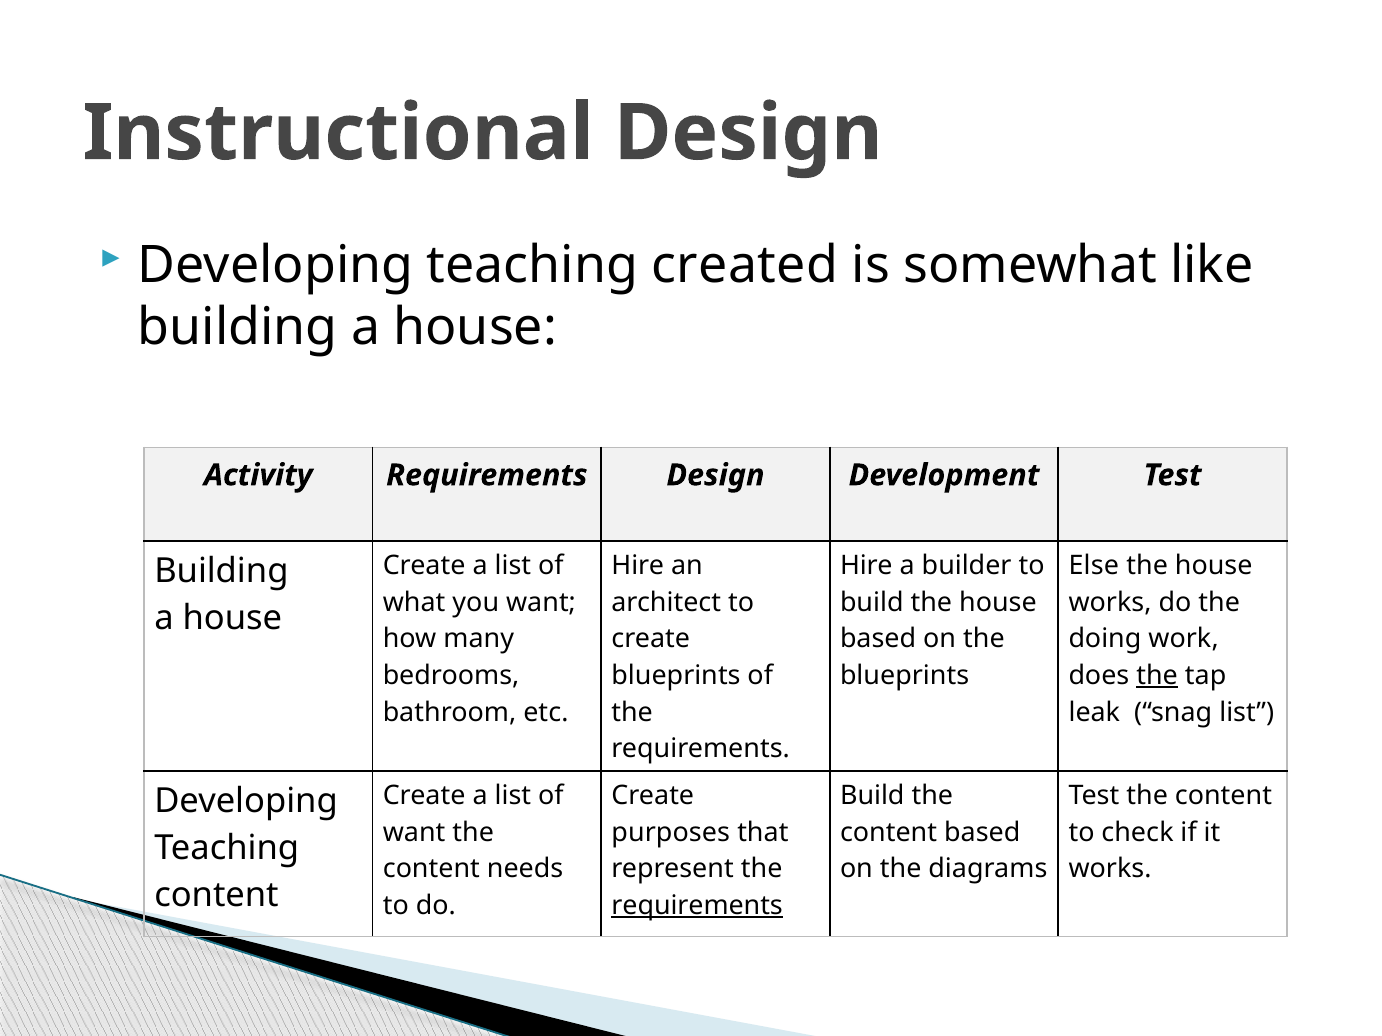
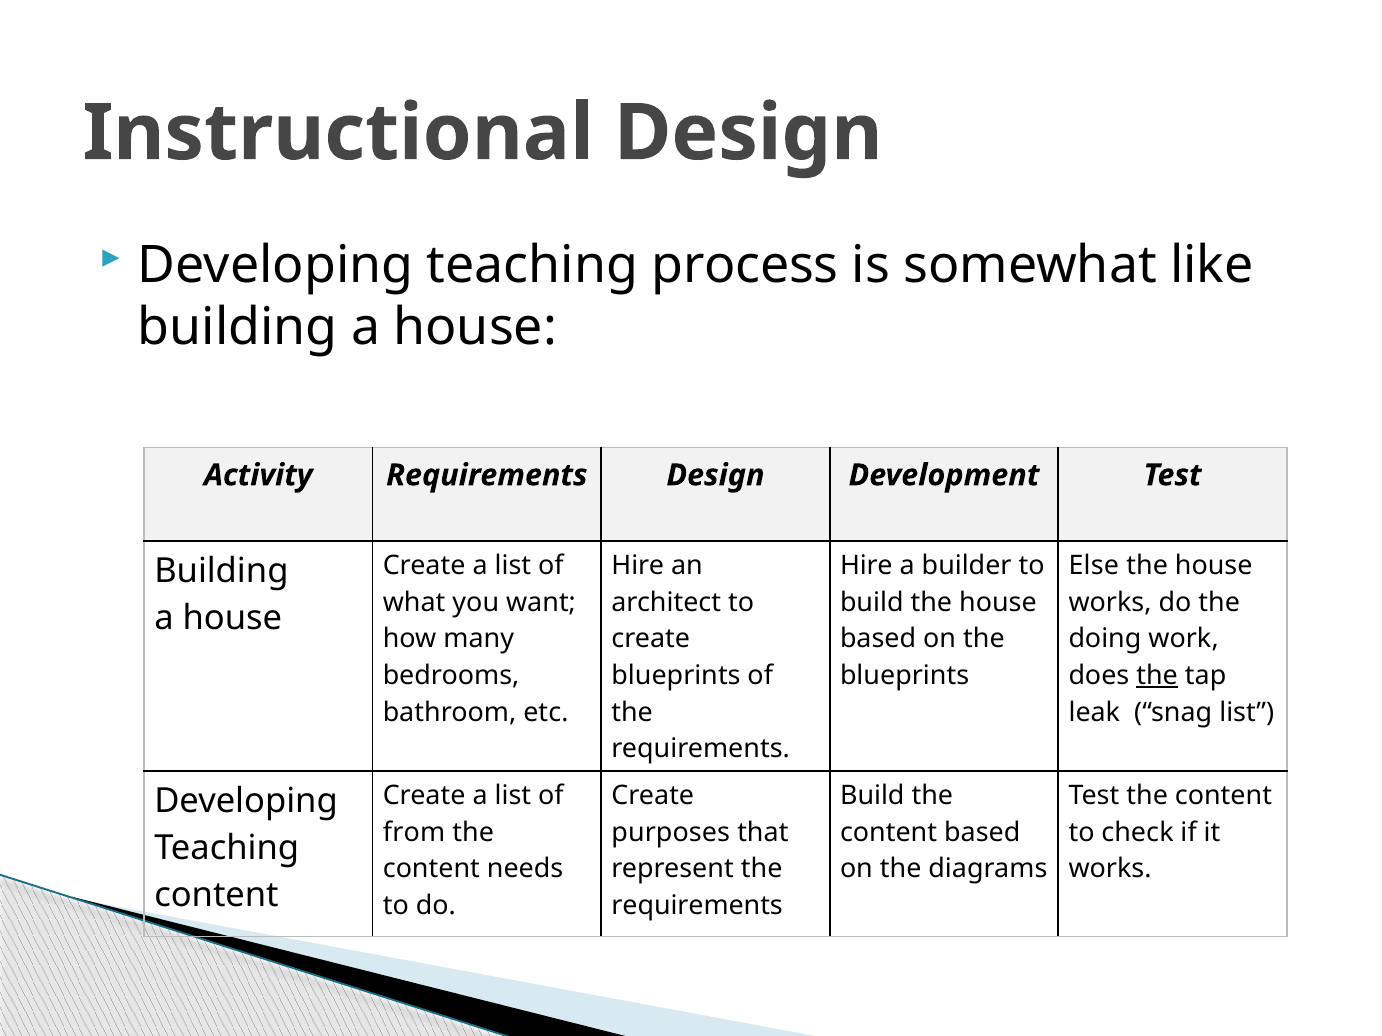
created: created -> process
want at (414, 833): want -> from
requirements at (697, 906) underline: present -> none
